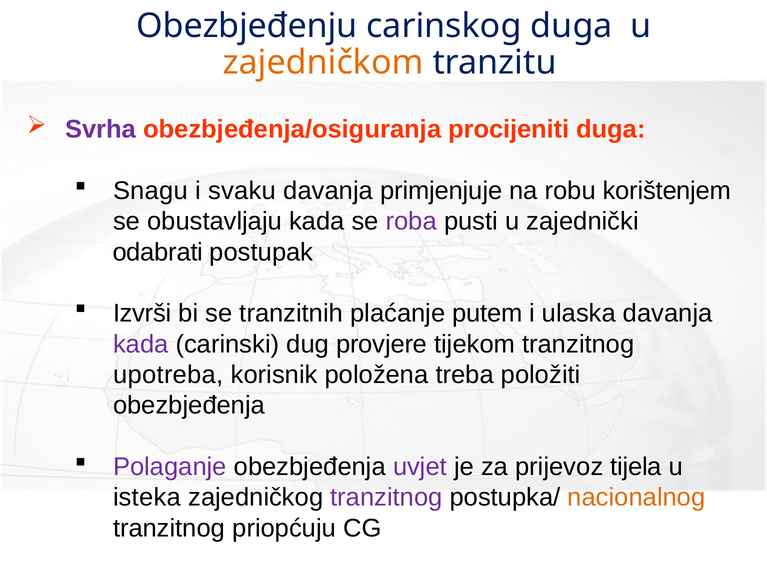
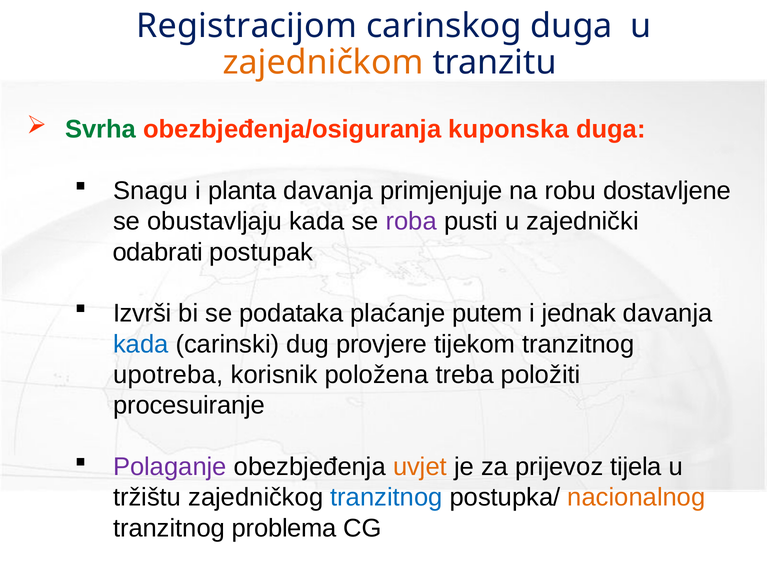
Obezbjeđenju: Obezbjeđenju -> Registracijom
Svrha colour: purple -> green
procijeniti: procijeniti -> kuponska
svaku: svaku -> planta
korištenjem: korištenjem -> dostavljene
tranzitnih: tranzitnih -> podataka
ulaska: ulaska -> jednak
kada at (141, 344) colour: purple -> blue
obezbjeđenja at (189, 406): obezbjeđenja -> procesuiranje
uvjet colour: purple -> orange
isteka: isteka -> tržištu
tranzitnog at (386, 498) colour: purple -> blue
priopćuju: priopćuju -> problema
